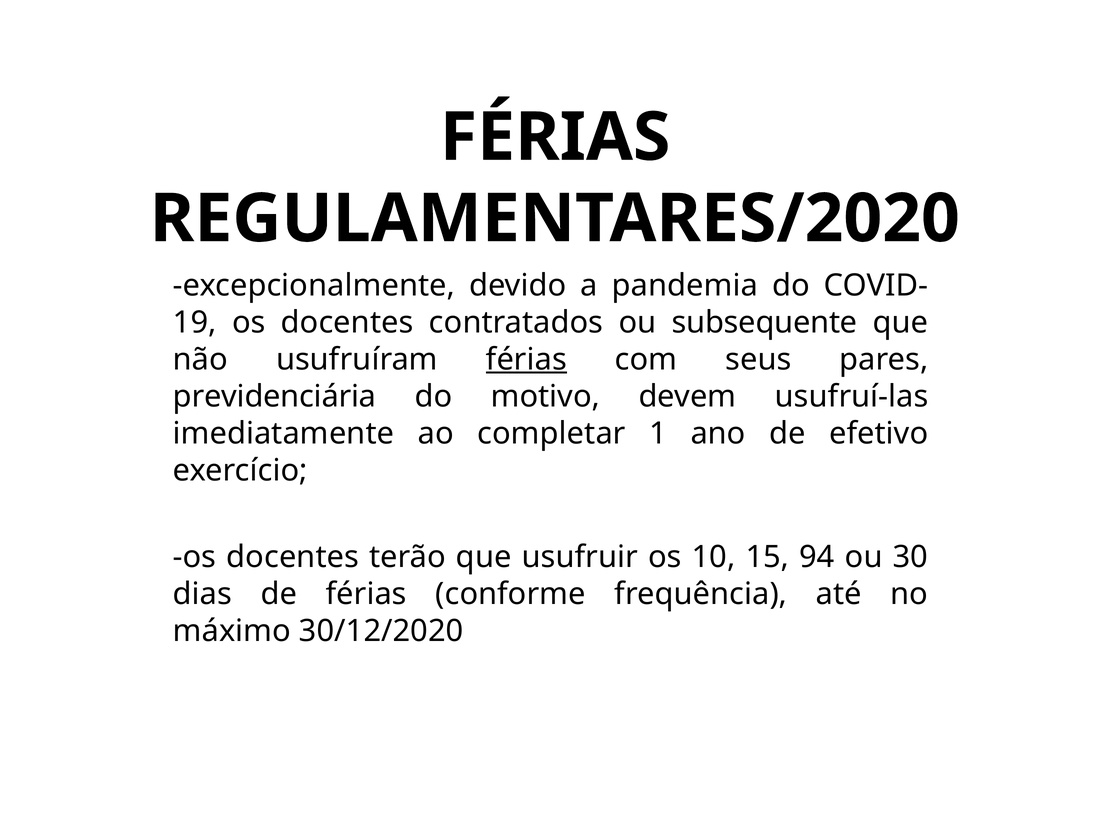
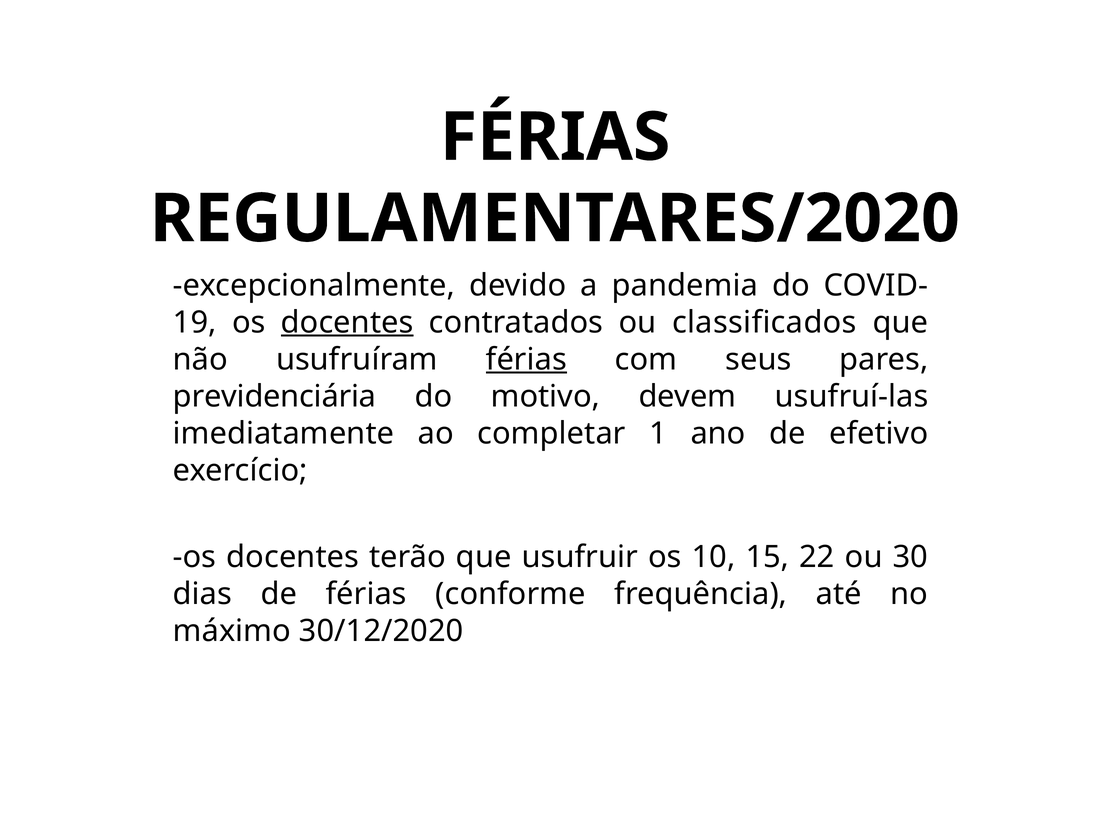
docentes at (347, 322) underline: none -> present
subsequente: subsequente -> classificados
94: 94 -> 22
